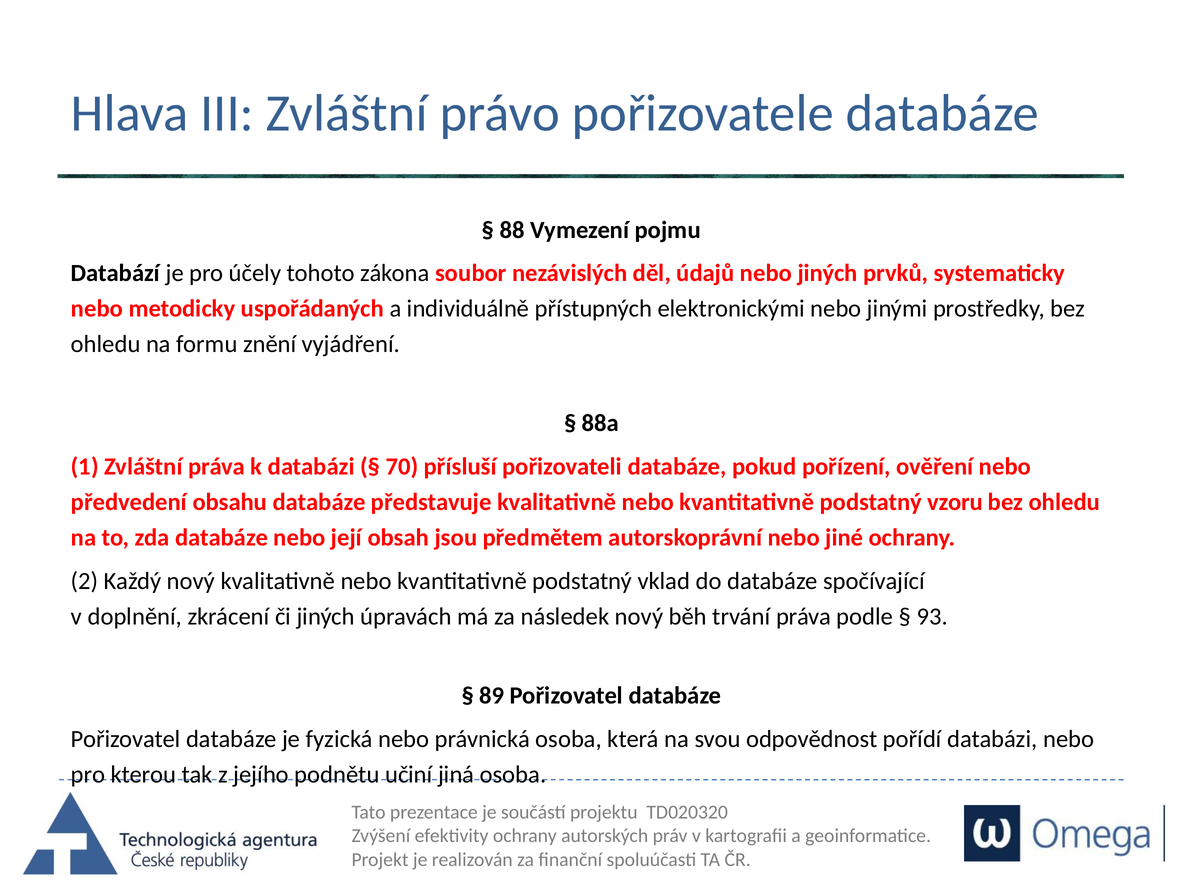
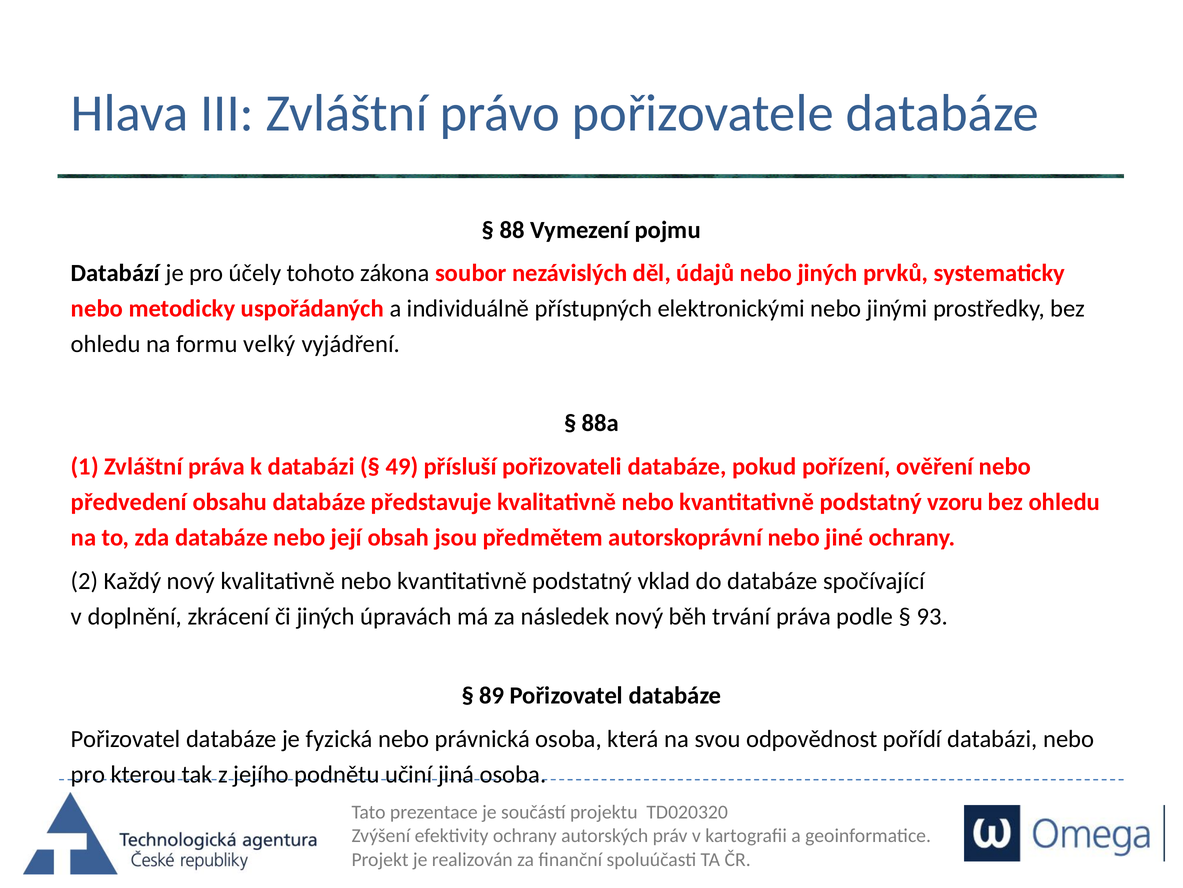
znění: znění -> velký
70: 70 -> 49
